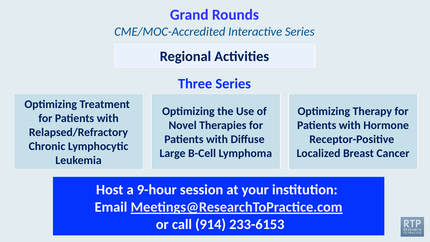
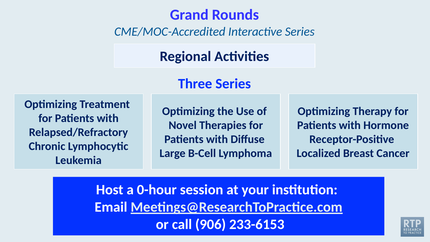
9-hour: 9-hour -> 0-hour
914: 914 -> 906
